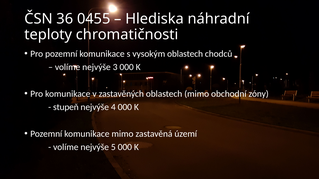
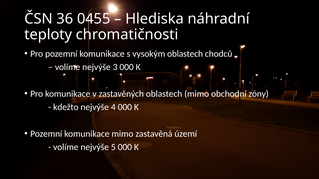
stupeň: stupeň -> kdežto
